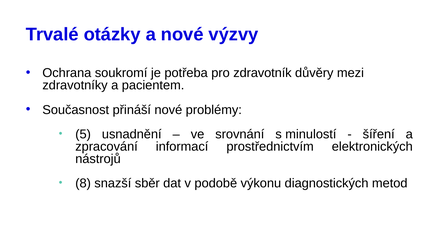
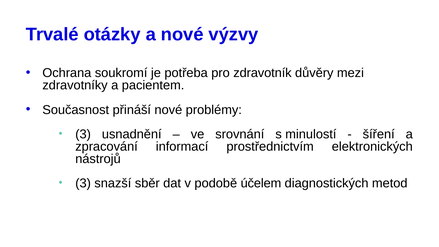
5 at (83, 134): 5 -> 3
8 at (83, 183): 8 -> 3
výkonu: výkonu -> účelem
